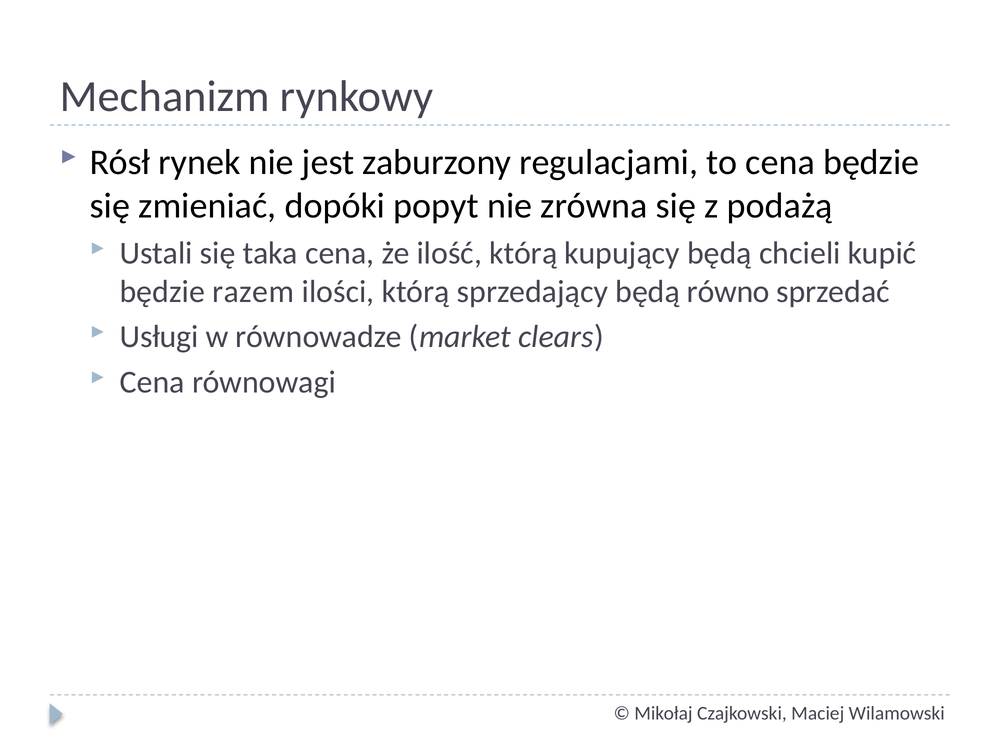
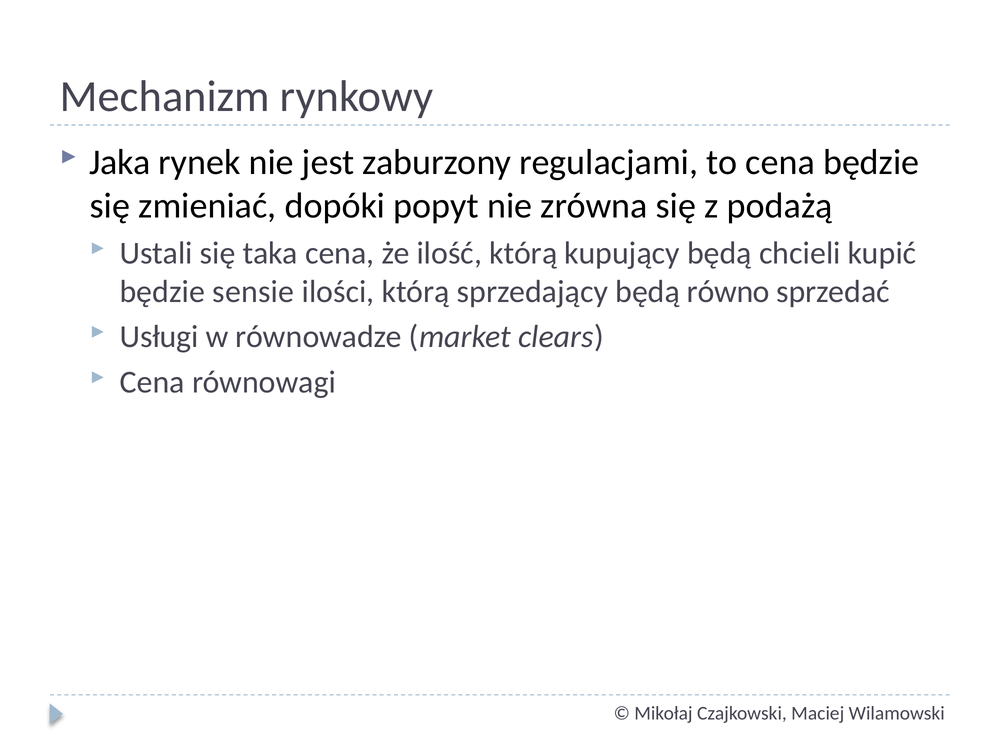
Rósł: Rósł -> Jaka
razem: razem -> sensie
